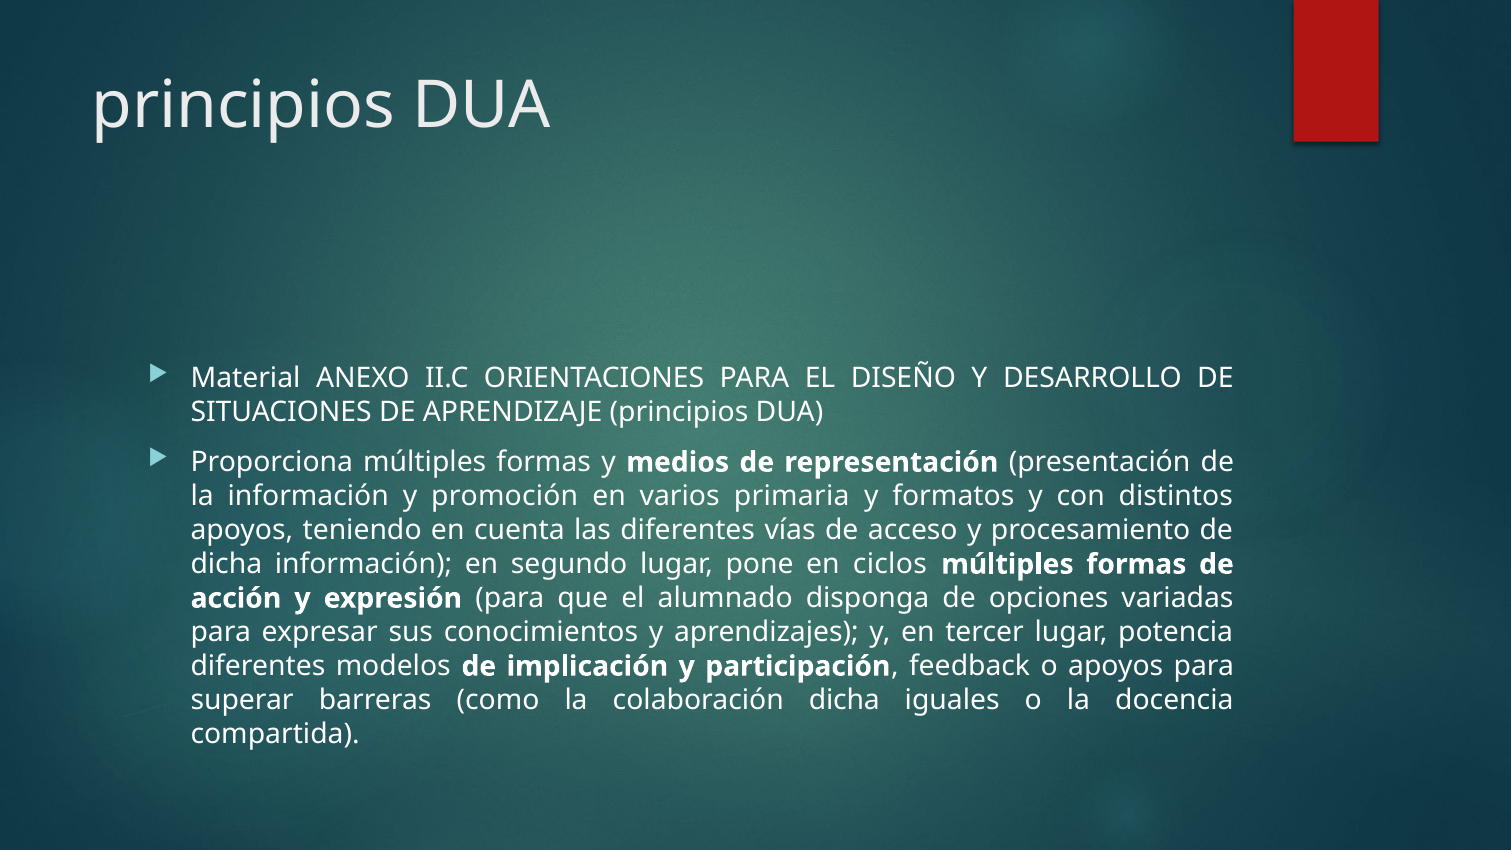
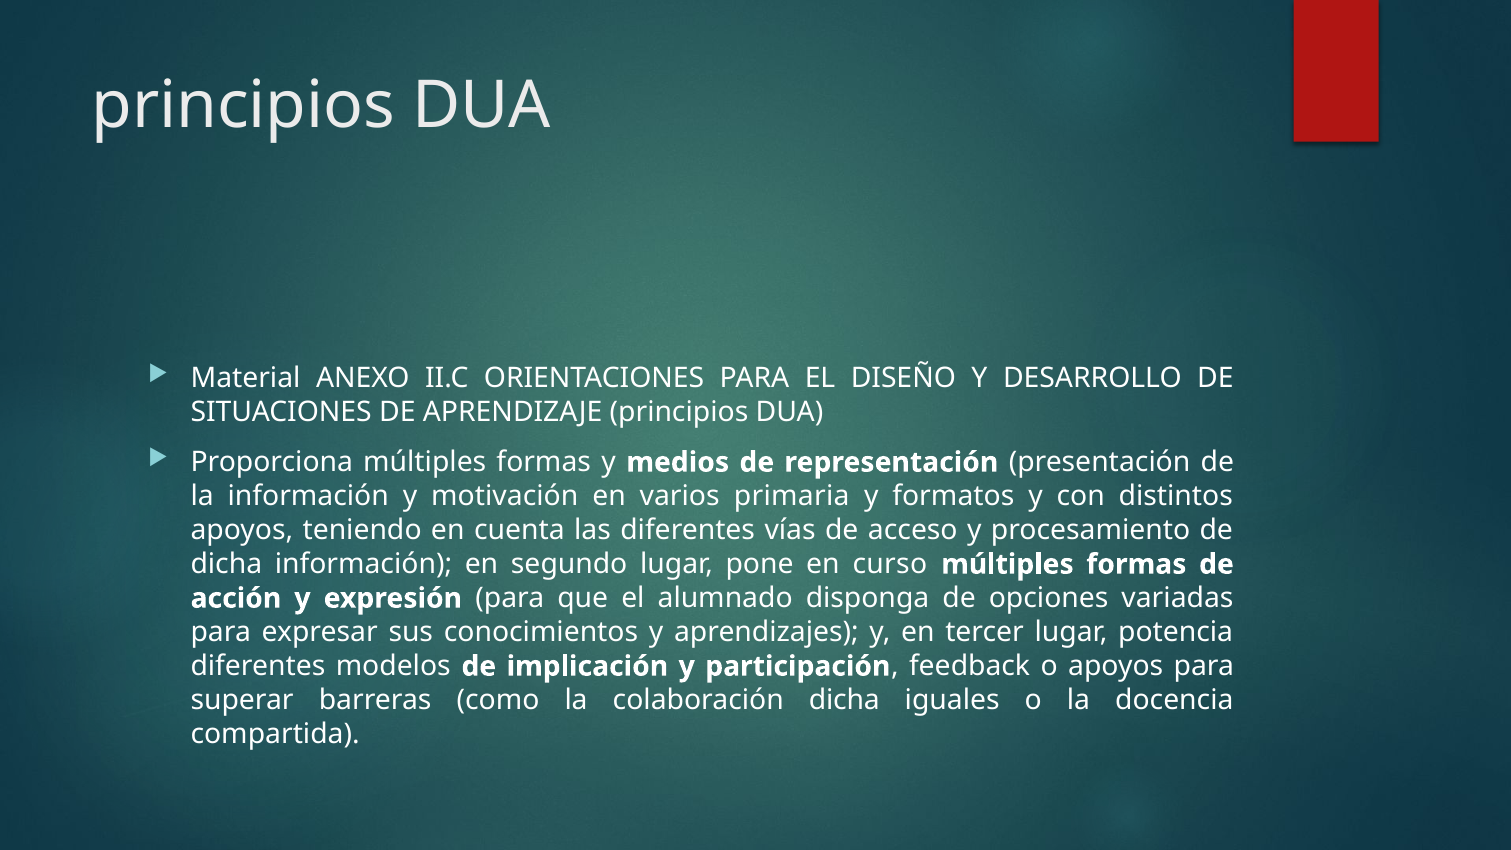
promoción: promoción -> motivación
ciclos: ciclos -> curso
